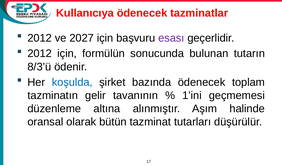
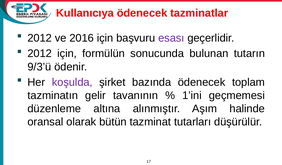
2027: 2027 -> 2016
8/3’ü: 8/3’ü -> 9/3’ü
koşulda colour: blue -> purple
